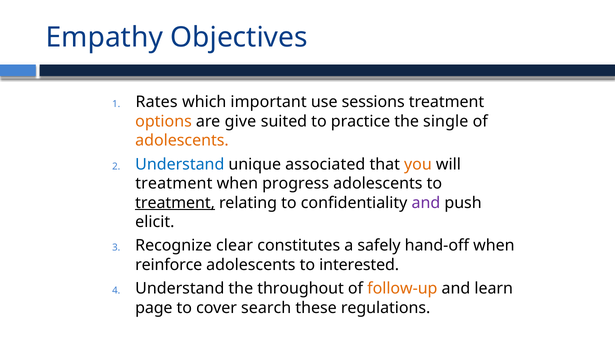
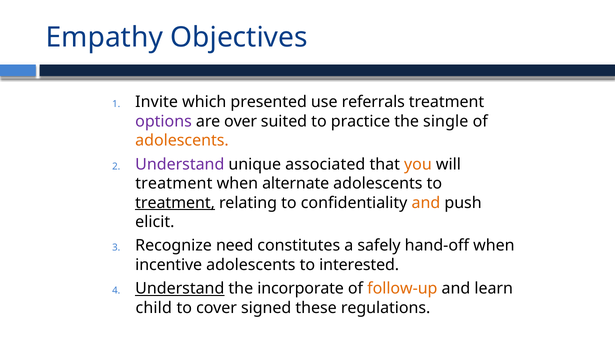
Rates: Rates -> Invite
important: important -> presented
sessions: sessions -> referrals
options colour: orange -> purple
give: give -> over
Understand at (180, 164) colour: blue -> purple
progress: progress -> alternate
and at (426, 203) colour: purple -> orange
clear: clear -> need
reinforce: reinforce -> incentive
Understand at (180, 289) underline: none -> present
throughout: throughout -> incorporate
page: page -> child
search: search -> signed
